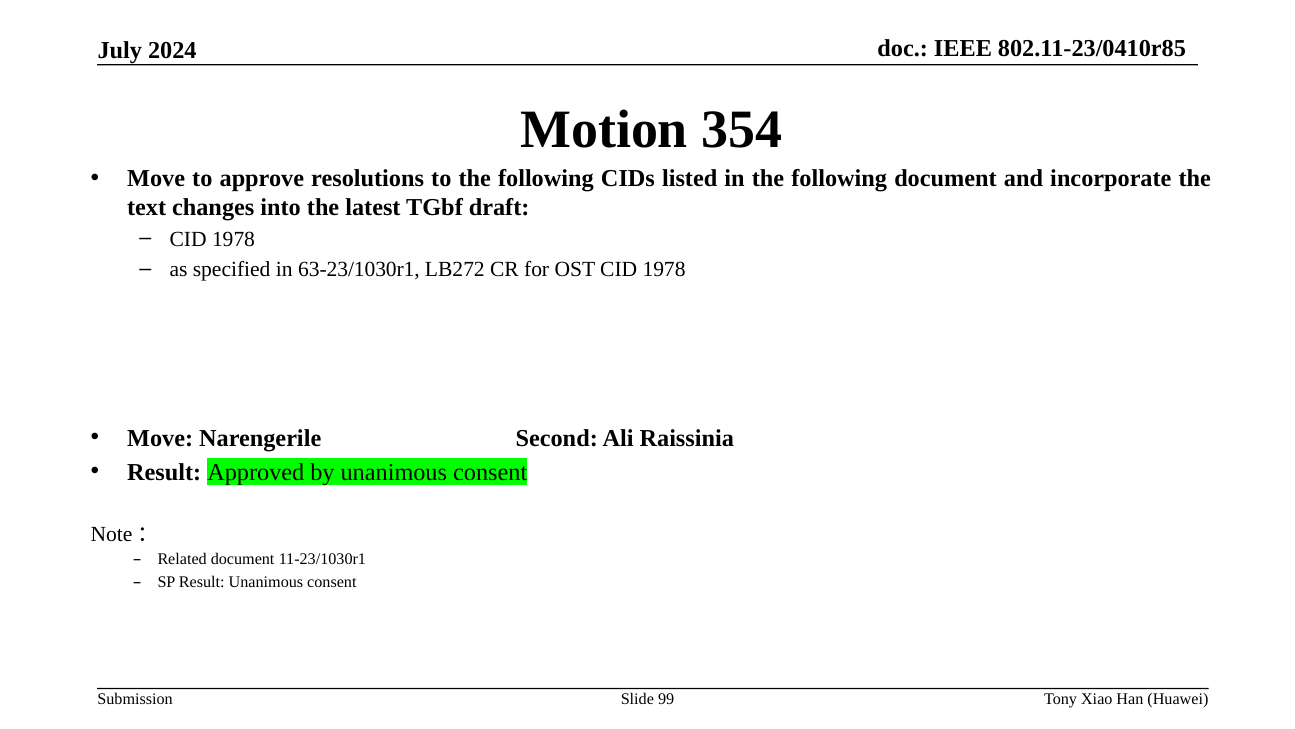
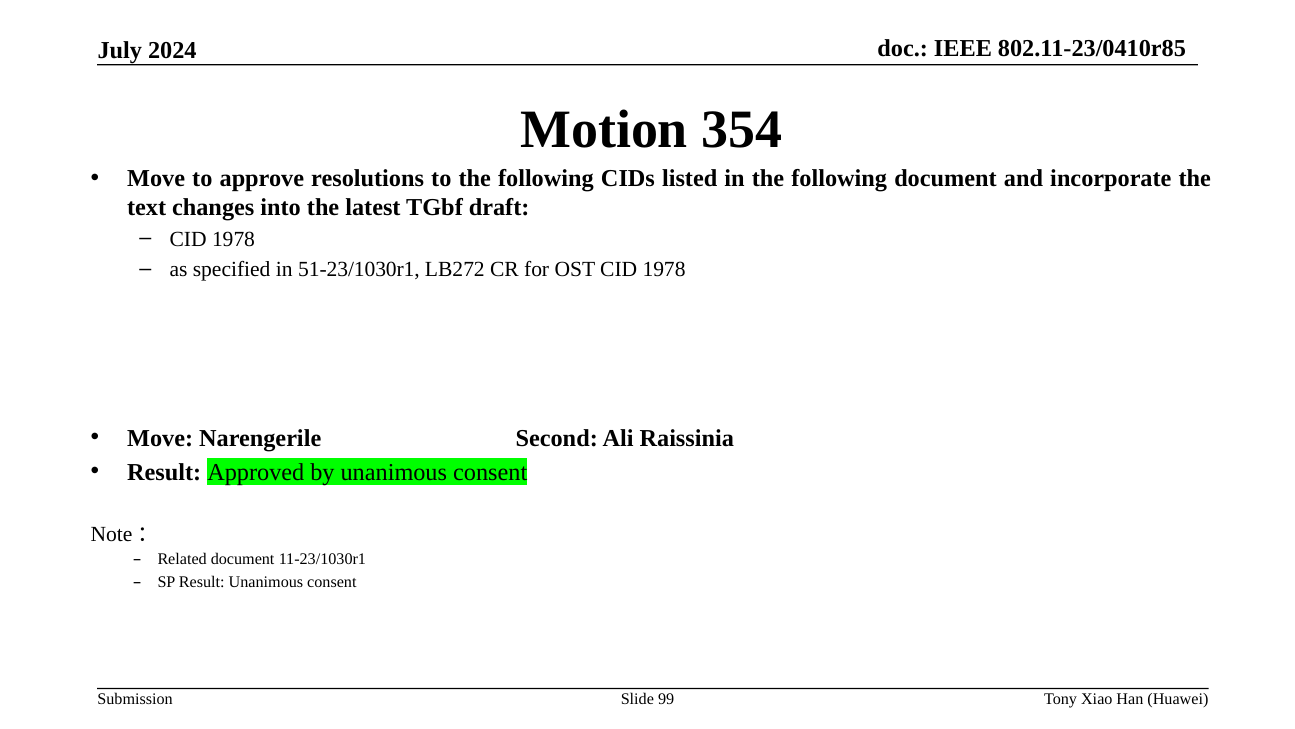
63-23/1030r1: 63-23/1030r1 -> 51-23/1030r1
